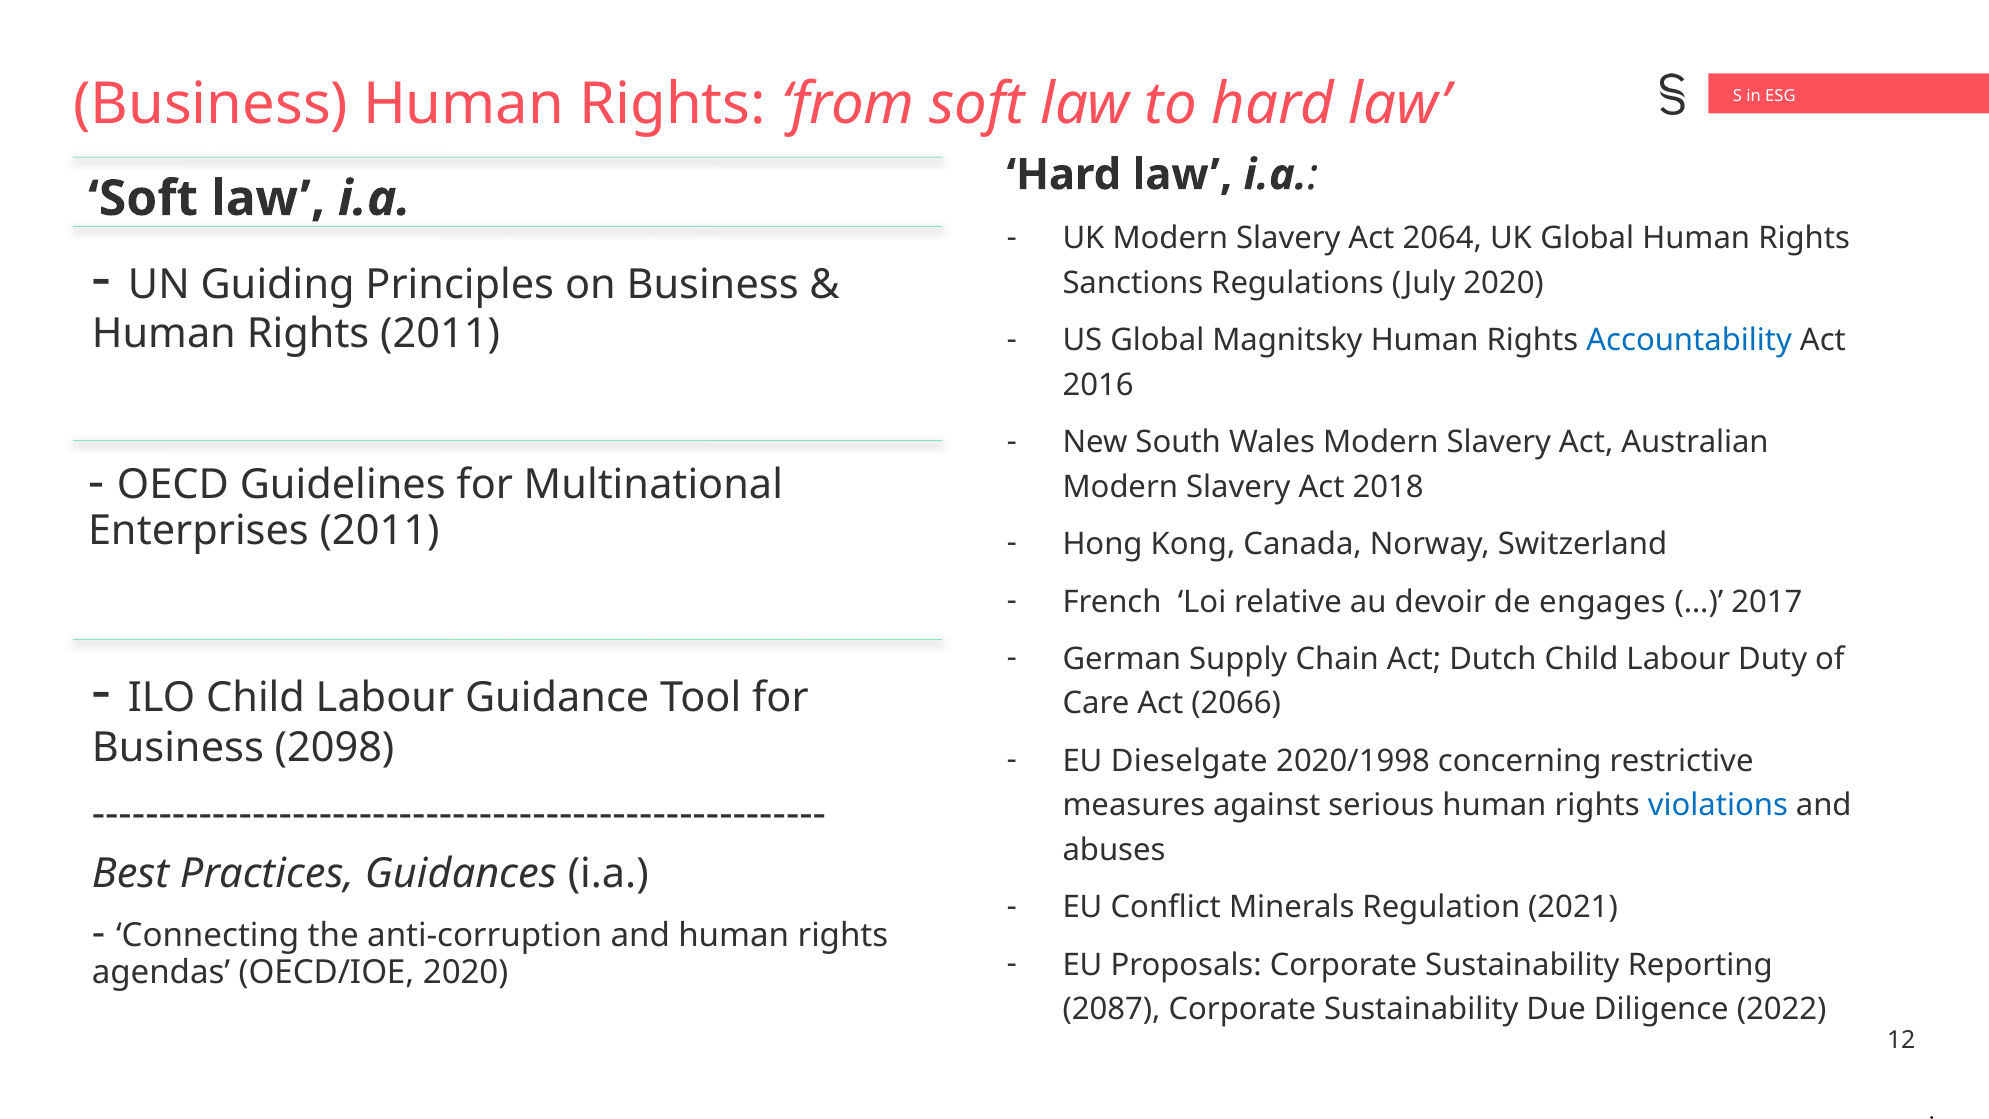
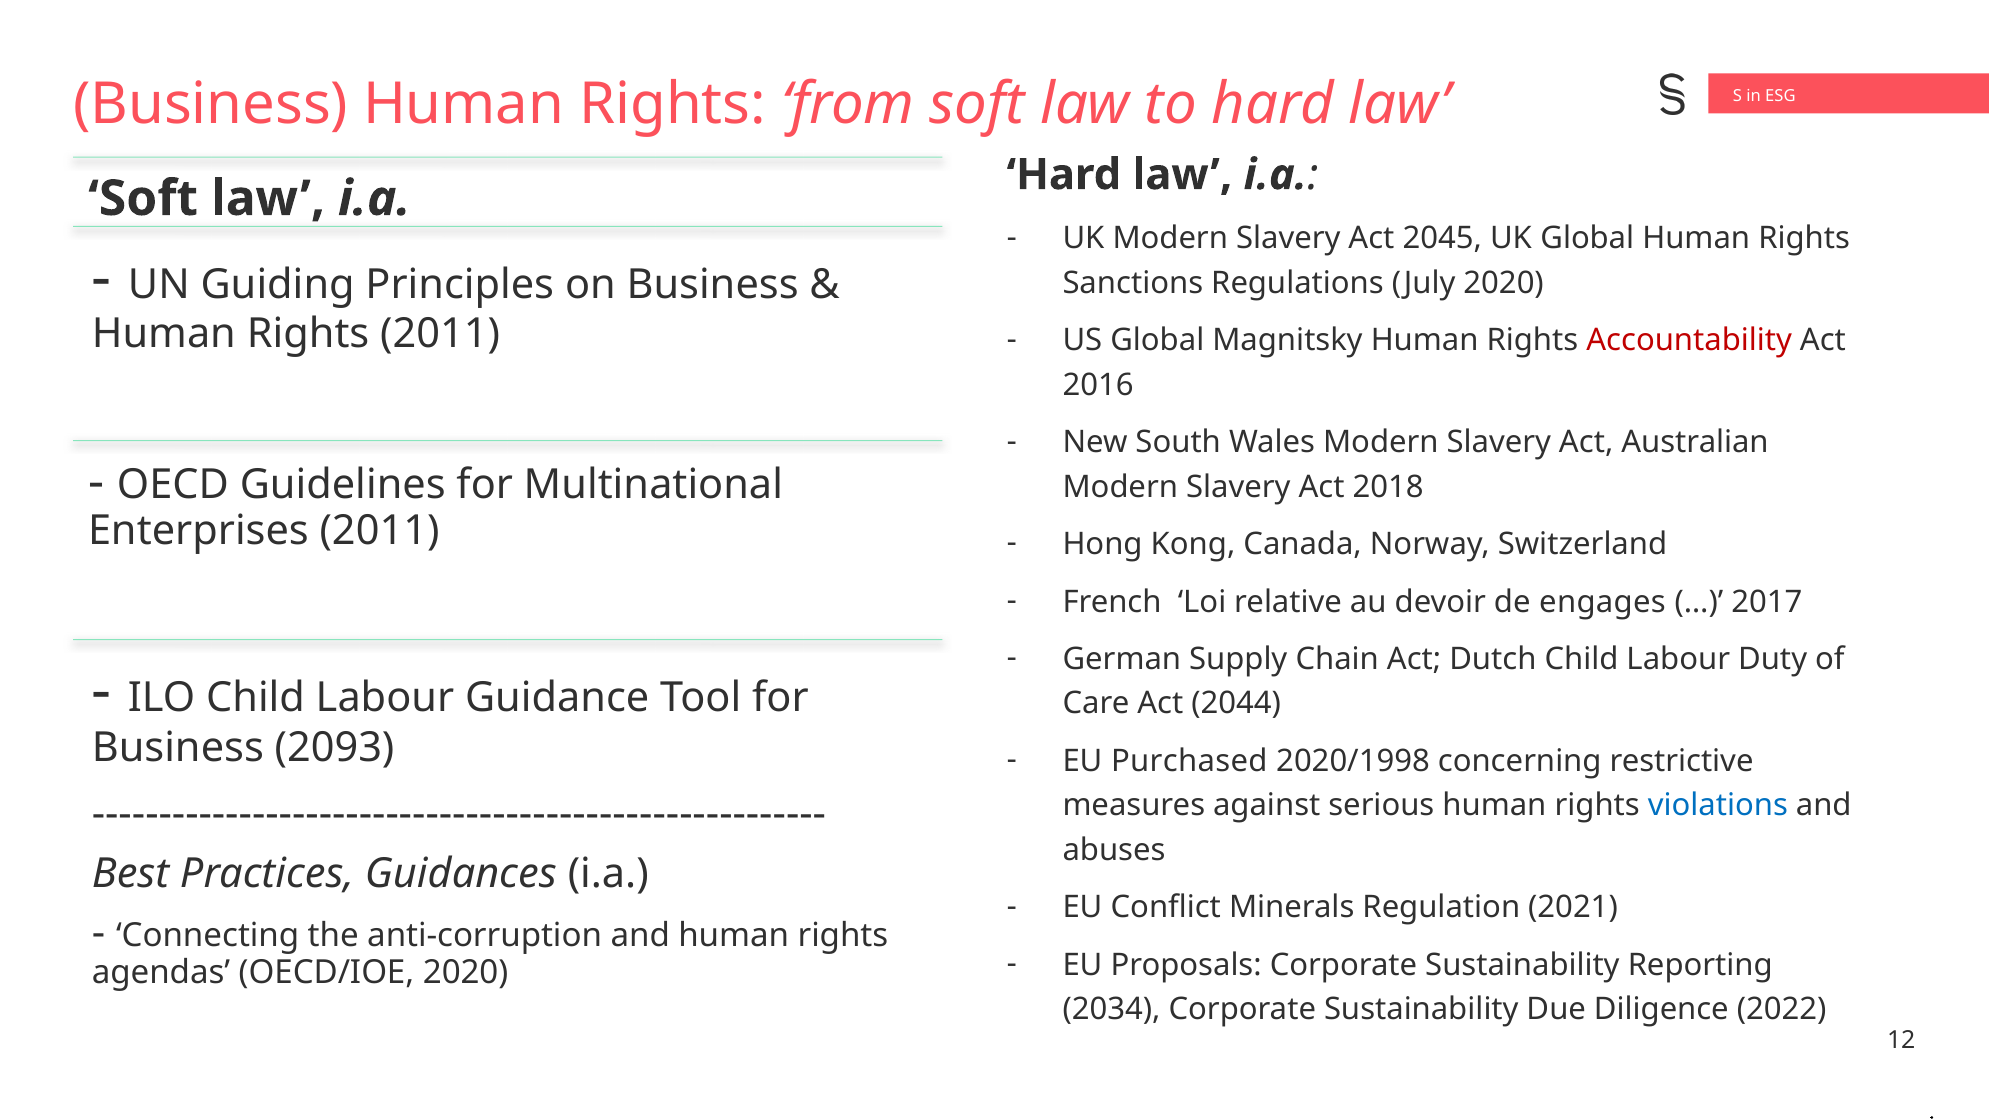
2064: 2064 -> 2045
Accountability colour: blue -> red
2066: 2066 -> 2044
2098: 2098 -> 2093
Dieselgate: Dieselgate -> Purchased
2087: 2087 -> 2034
